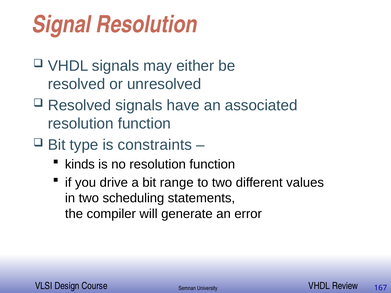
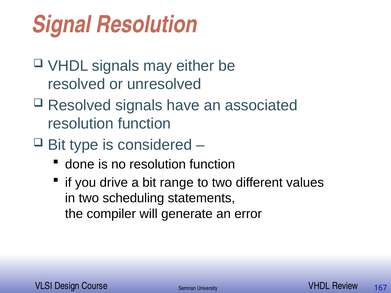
constraints: constraints -> considered
kinds: kinds -> done
